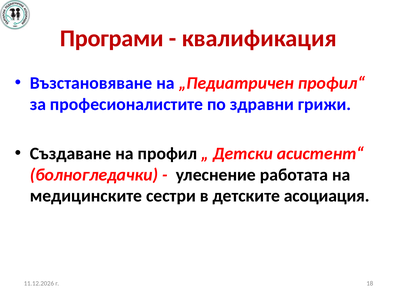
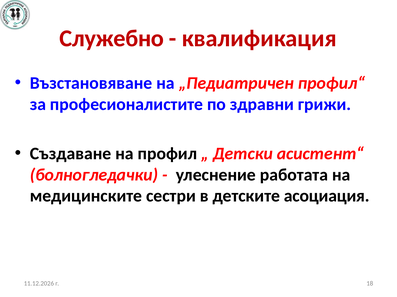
Програми: Програми -> Служебно
